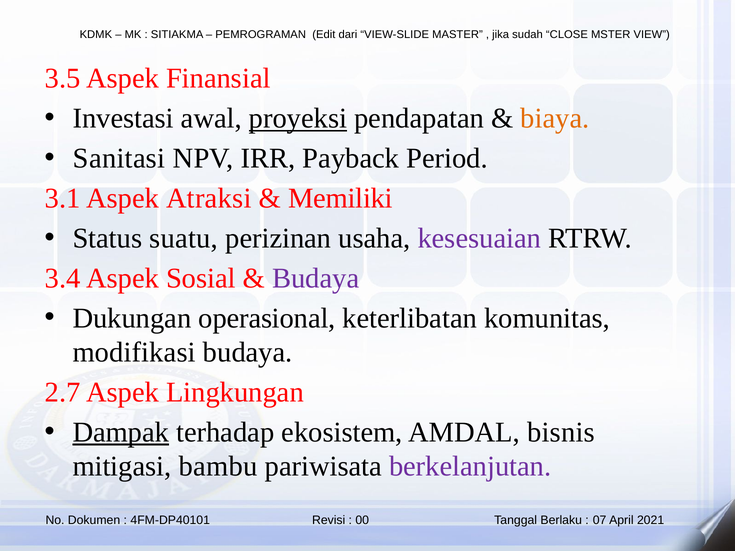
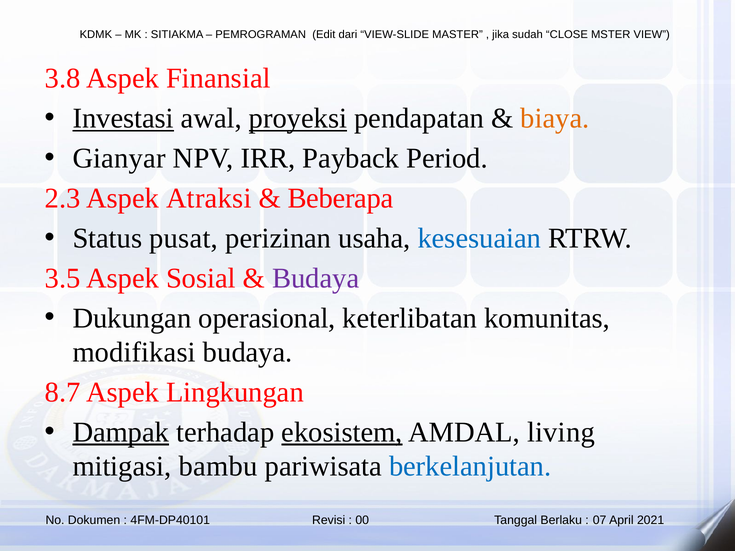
3.5: 3.5 -> 3.8
Investasi underline: none -> present
Sanitasi: Sanitasi -> Gianyar
3.1: 3.1 -> 2.3
Memiliki: Memiliki -> Beberapa
suatu: suatu -> pusat
kesesuaian colour: purple -> blue
3.4: 3.4 -> 3.5
2.7: 2.7 -> 8.7
ekosistem underline: none -> present
bisnis: bisnis -> living
berkelanjutan colour: purple -> blue
